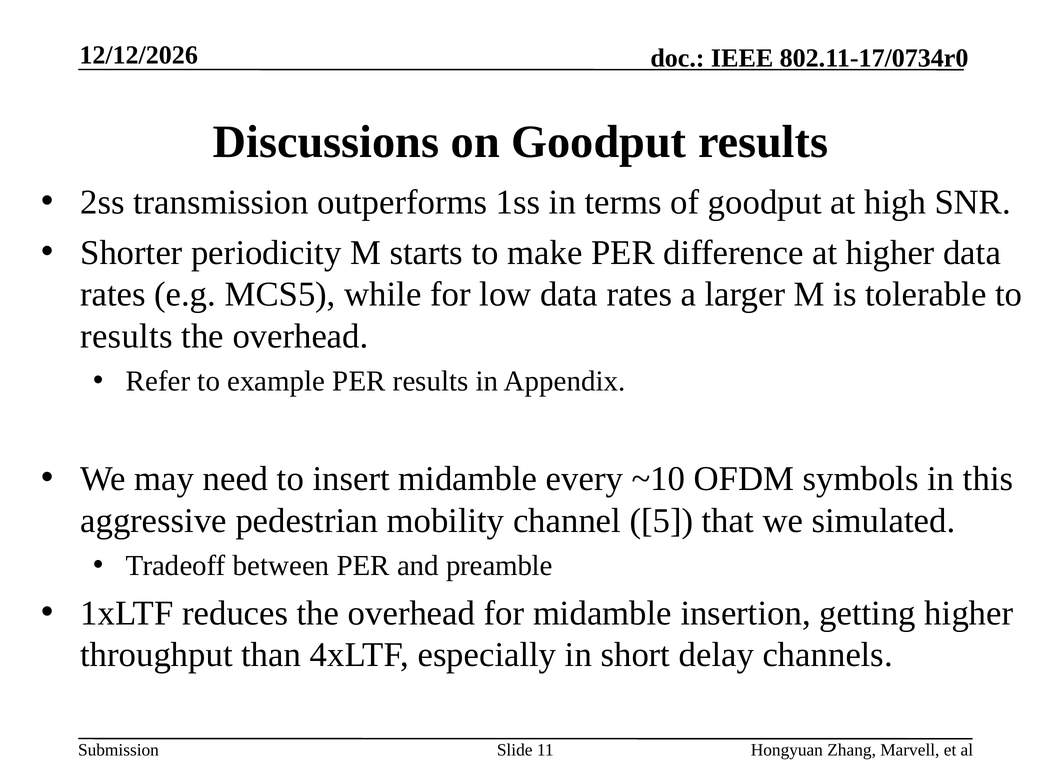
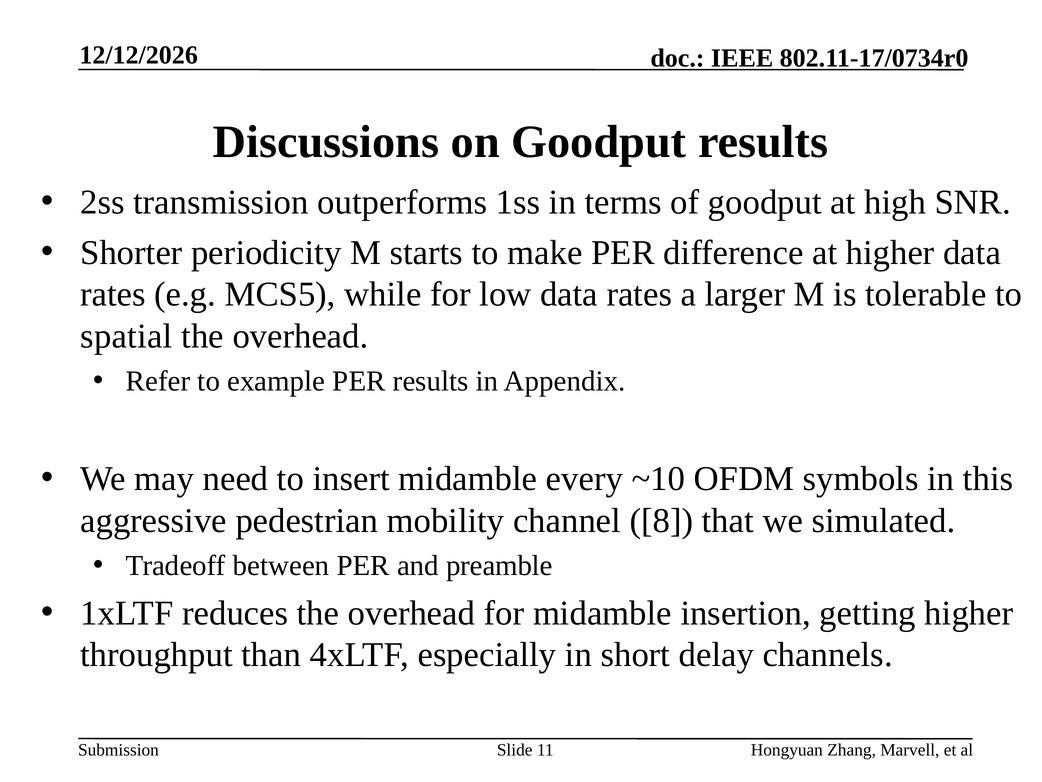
results at (126, 336): results -> spatial
5: 5 -> 8
